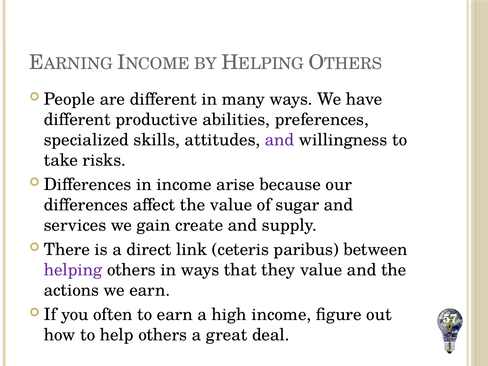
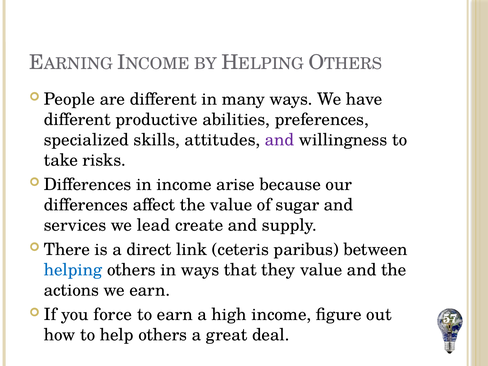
gain: gain -> lead
helping colour: purple -> blue
often: often -> force
